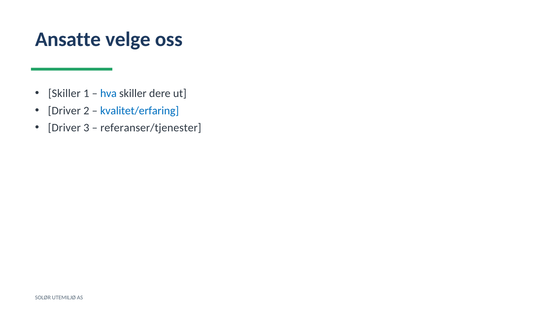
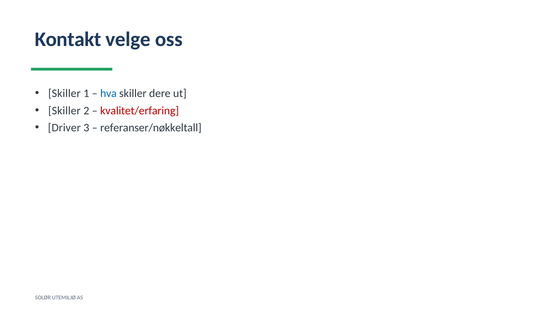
Ansatte: Ansatte -> Kontakt
Driver at (64, 111): Driver -> Skiller
kvalitet/erfaring colour: blue -> red
referanser/tjenester: referanser/tjenester -> referanser/nøkkeltall
